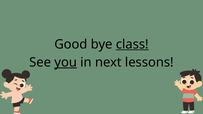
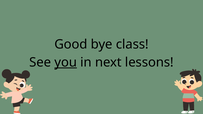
class underline: present -> none
